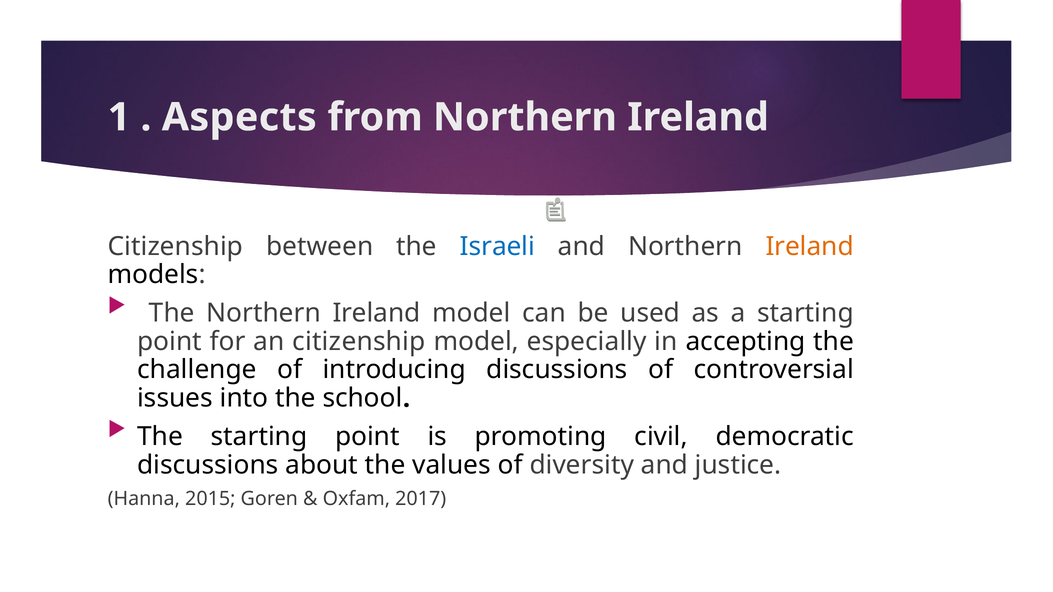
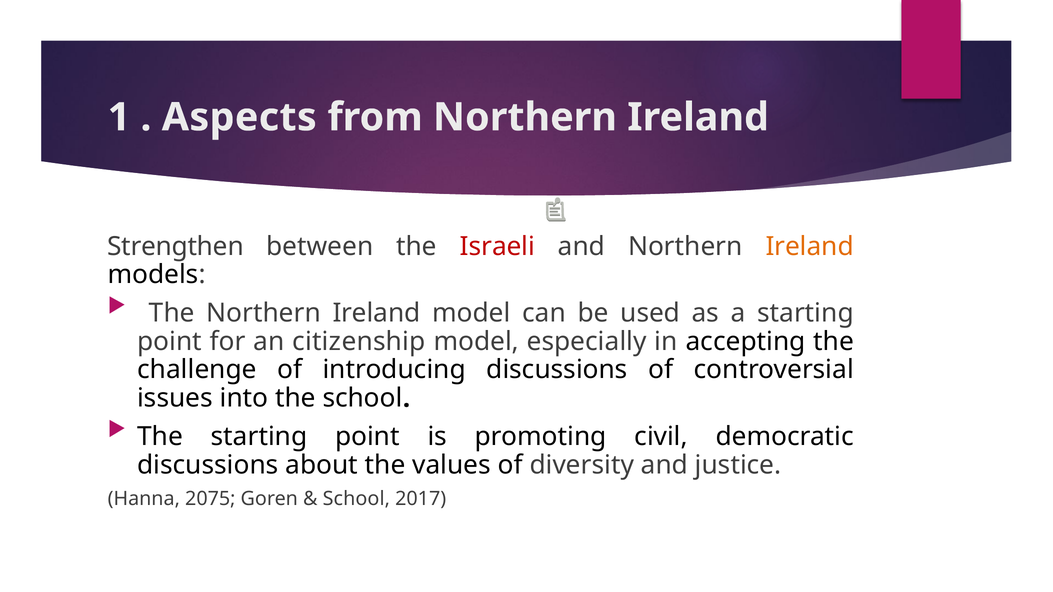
Citizenship at (175, 246): Citizenship -> Strengthen
Israeli colour: blue -> red
2015: 2015 -> 2075
Oxfam at (356, 499): Oxfam -> School
